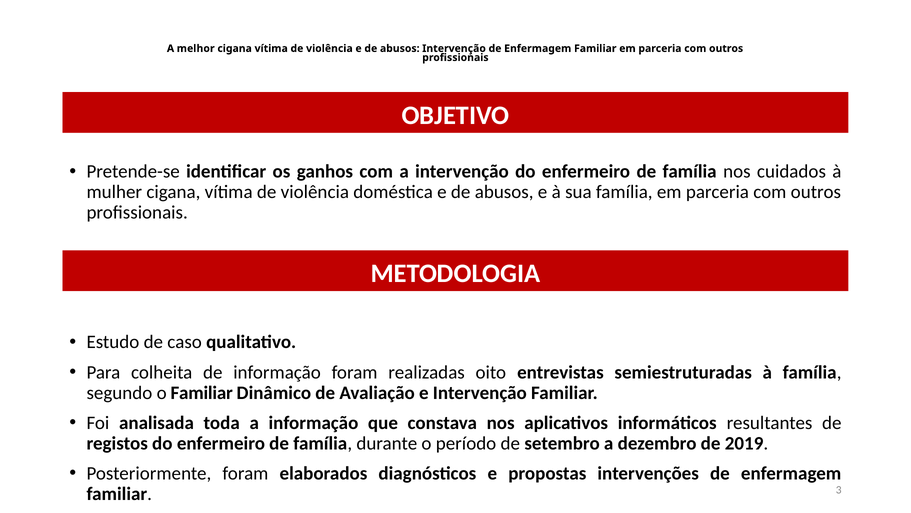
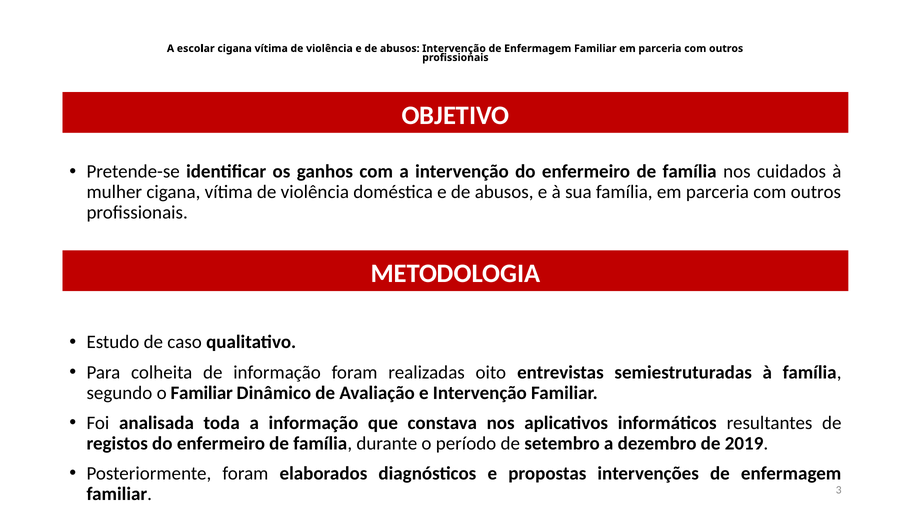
melhor: melhor -> escolar
